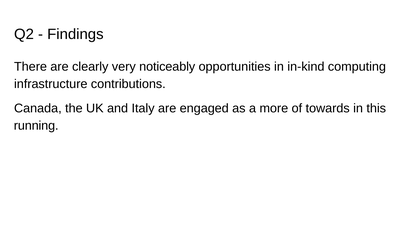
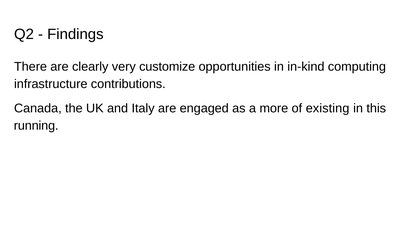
noticeably: noticeably -> customize
towards: towards -> existing
